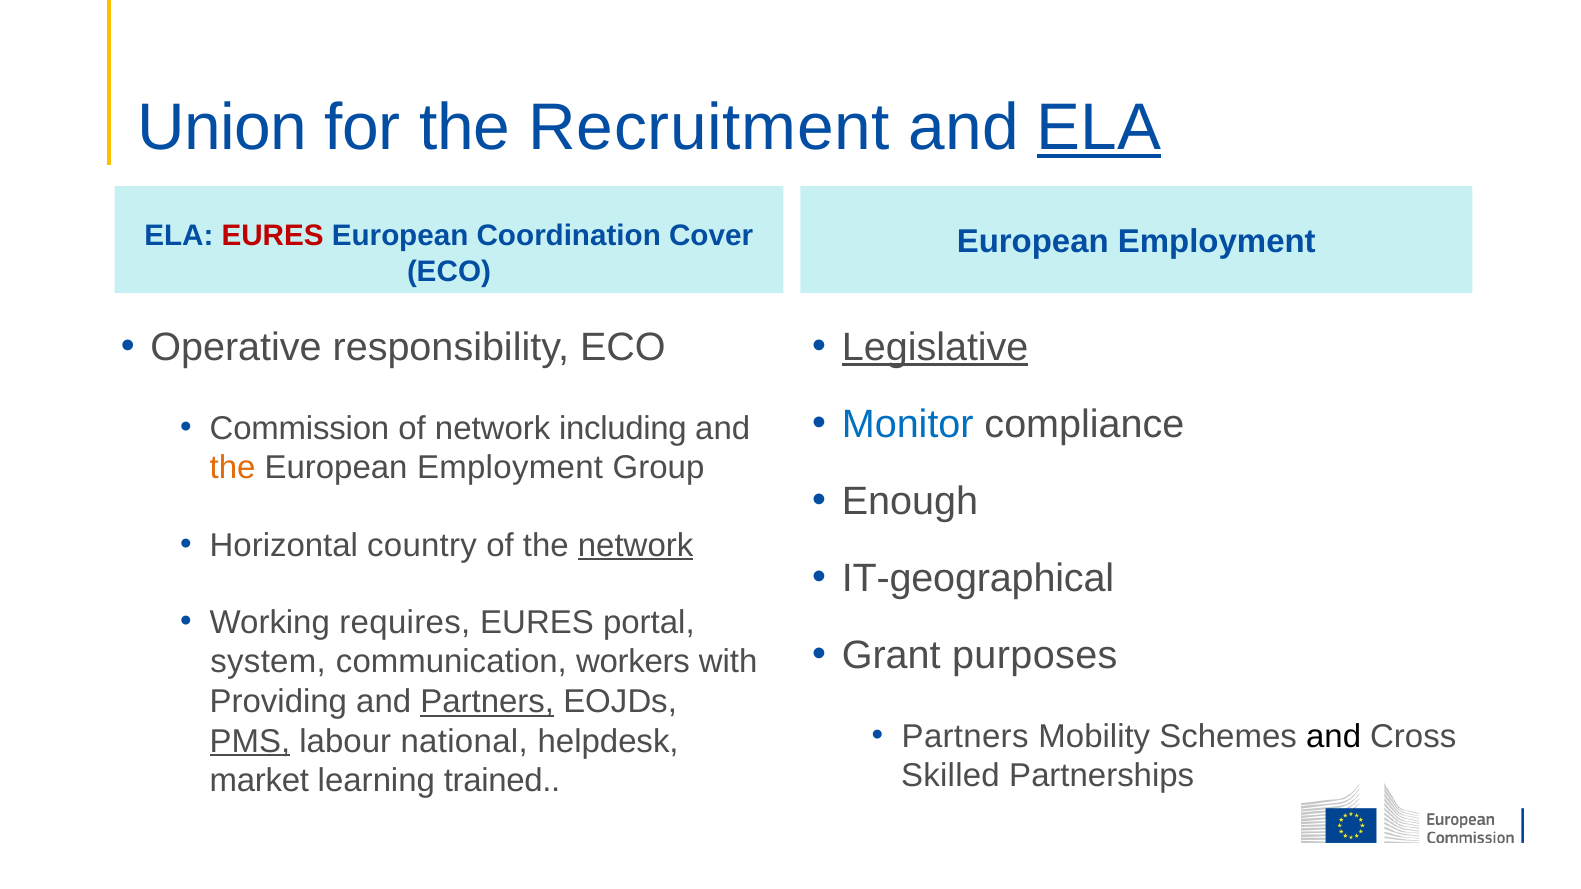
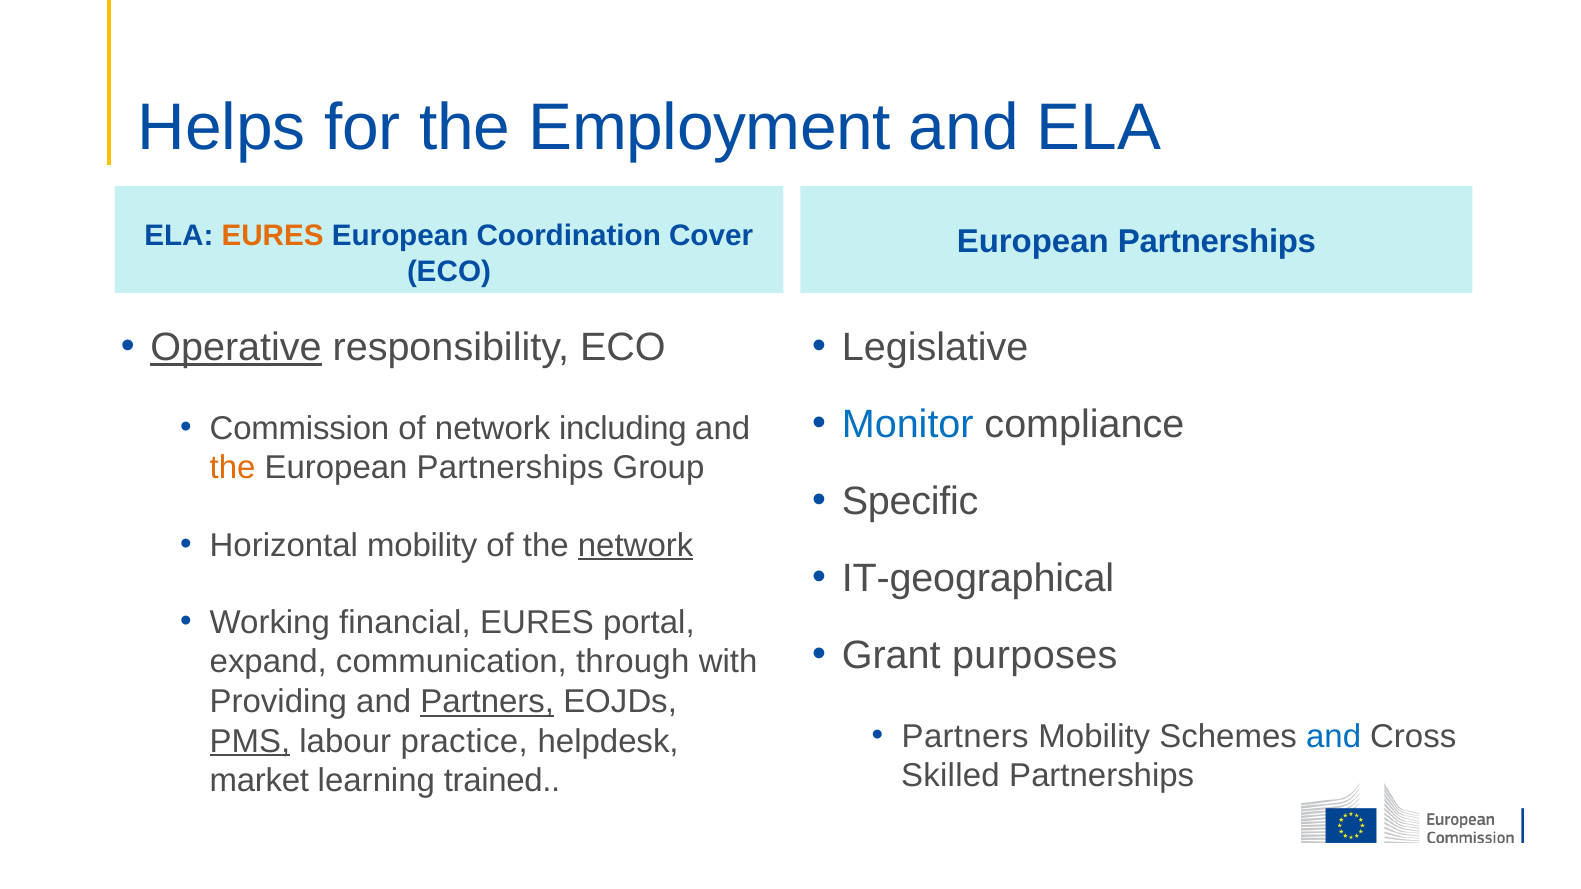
Union: Union -> Helps
Recruitment: Recruitment -> Employment
ELA at (1099, 128) underline: present -> none
EURES at (273, 236) colour: red -> orange
Employment at (1217, 242): Employment -> Partnerships
Operative underline: none -> present
Legislative underline: present -> none
Employment at (510, 468): Employment -> Partnerships
Enough: Enough -> Specific
Horizontal country: country -> mobility
requires: requires -> financial
system: system -> expand
workers: workers -> through
and at (1334, 737) colour: black -> blue
national: national -> practice
